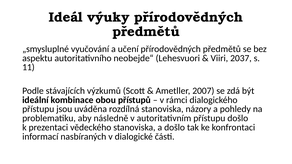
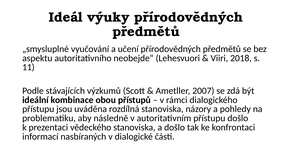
2037: 2037 -> 2018
